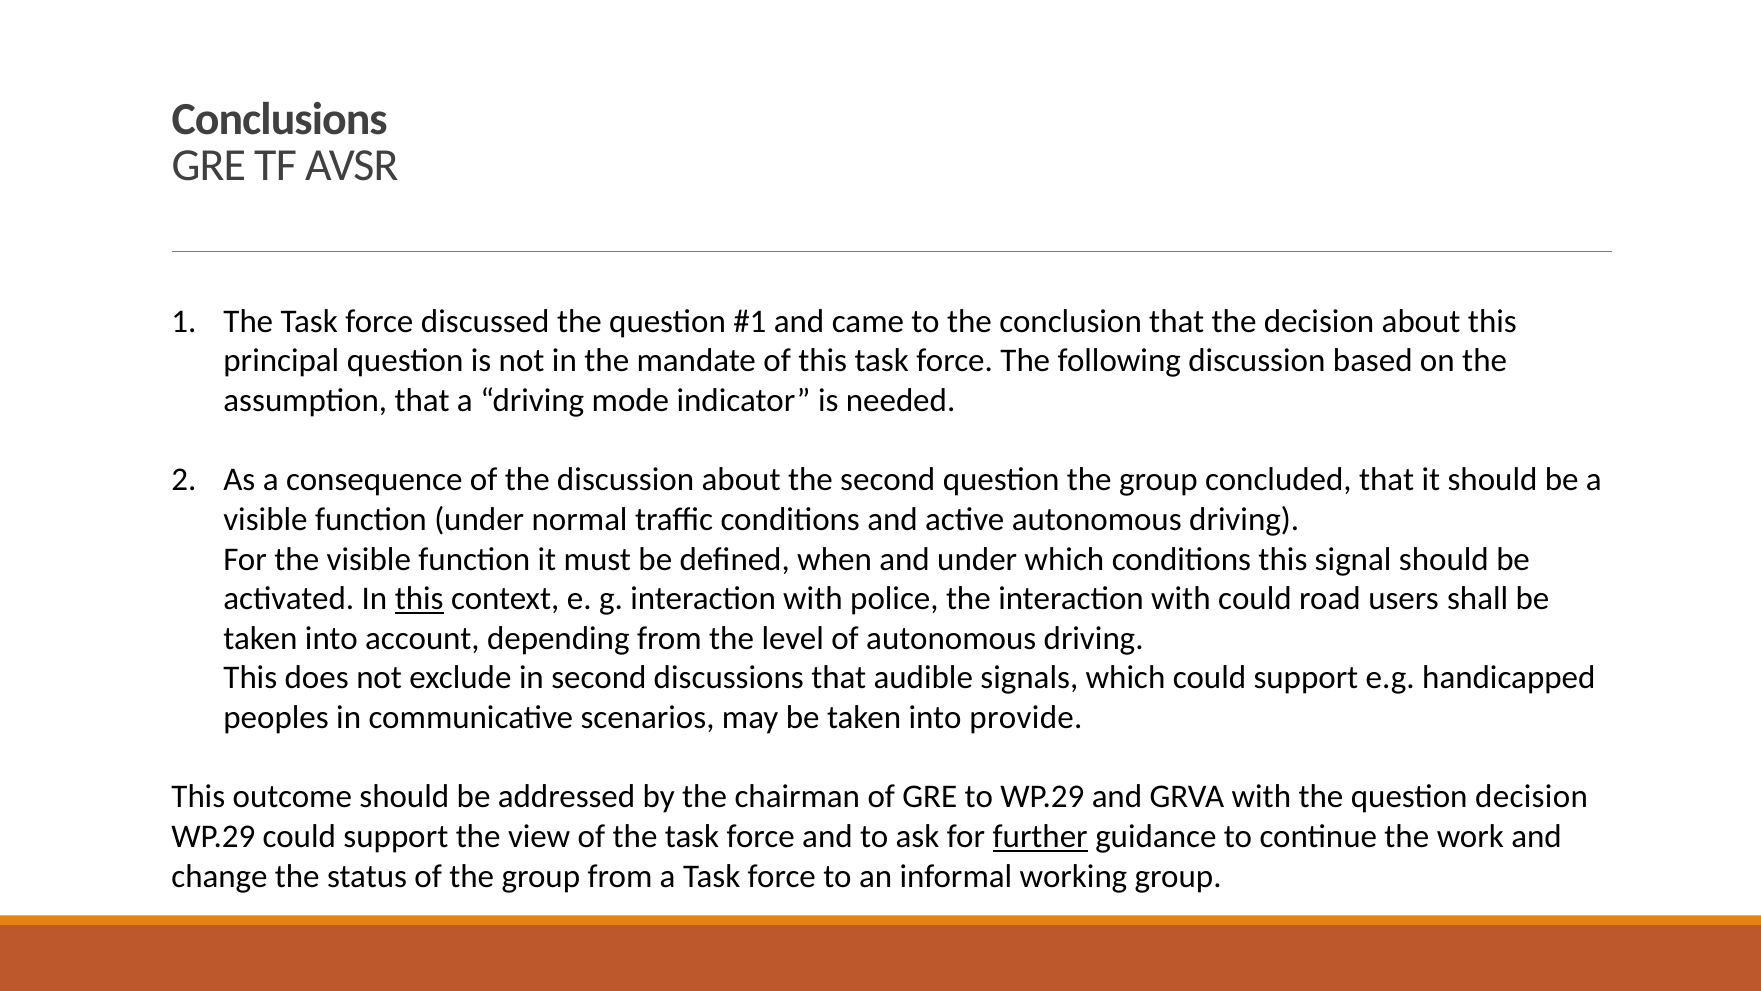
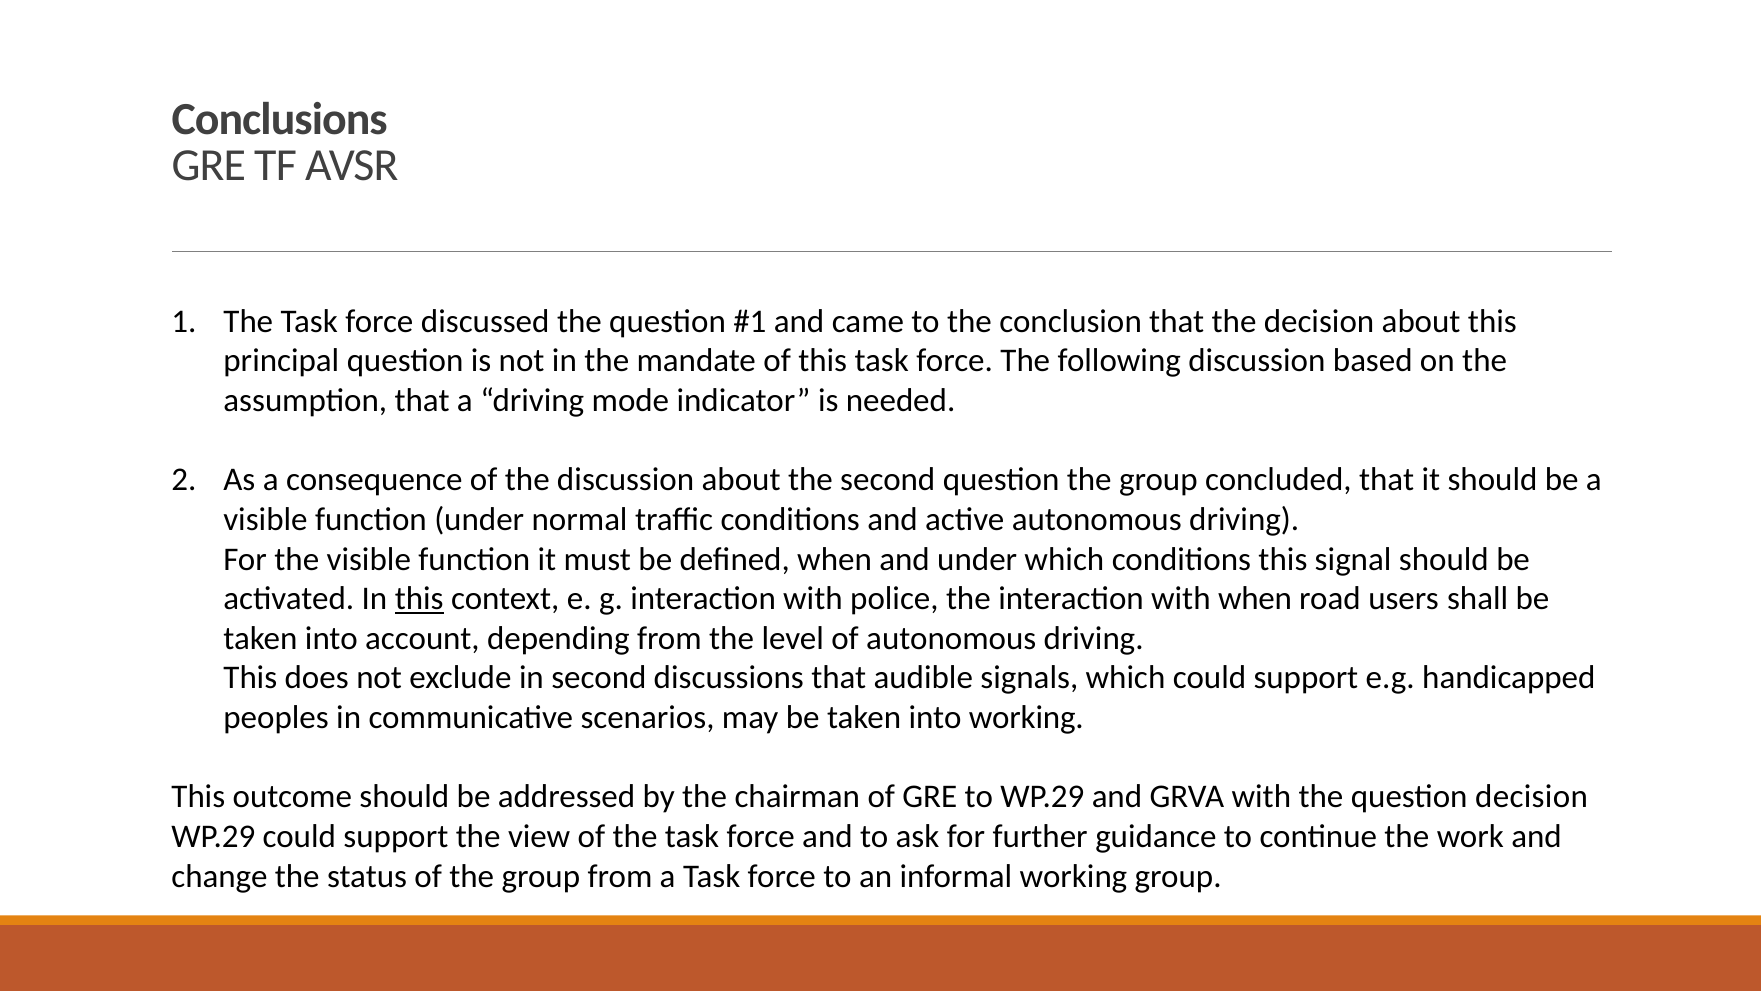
with could: could -> when
into provide: provide -> working
further underline: present -> none
